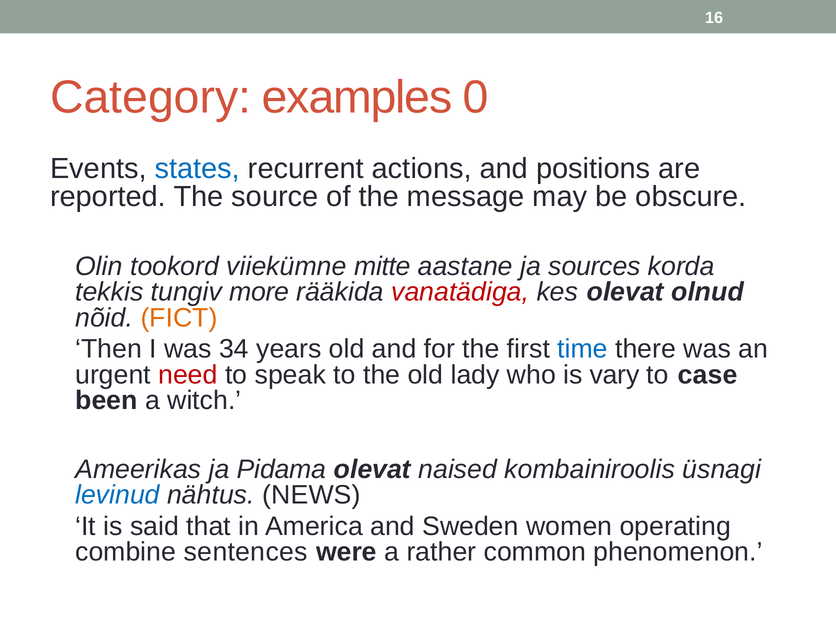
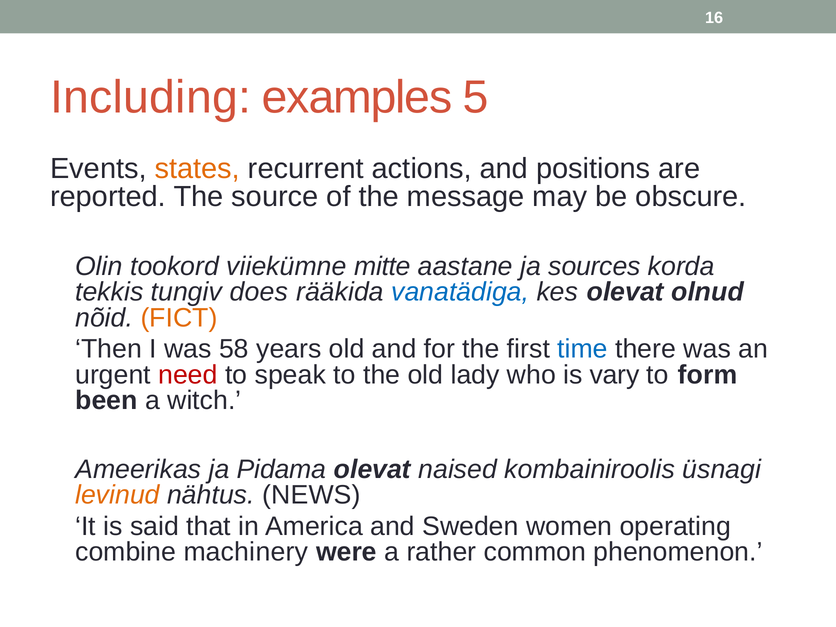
Category: Category -> Including
0: 0 -> 5
states colour: blue -> orange
more: more -> does
vanatädiga colour: red -> blue
34: 34 -> 58
case: case -> form
levinud colour: blue -> orange
sentences: sentences -> machinery
